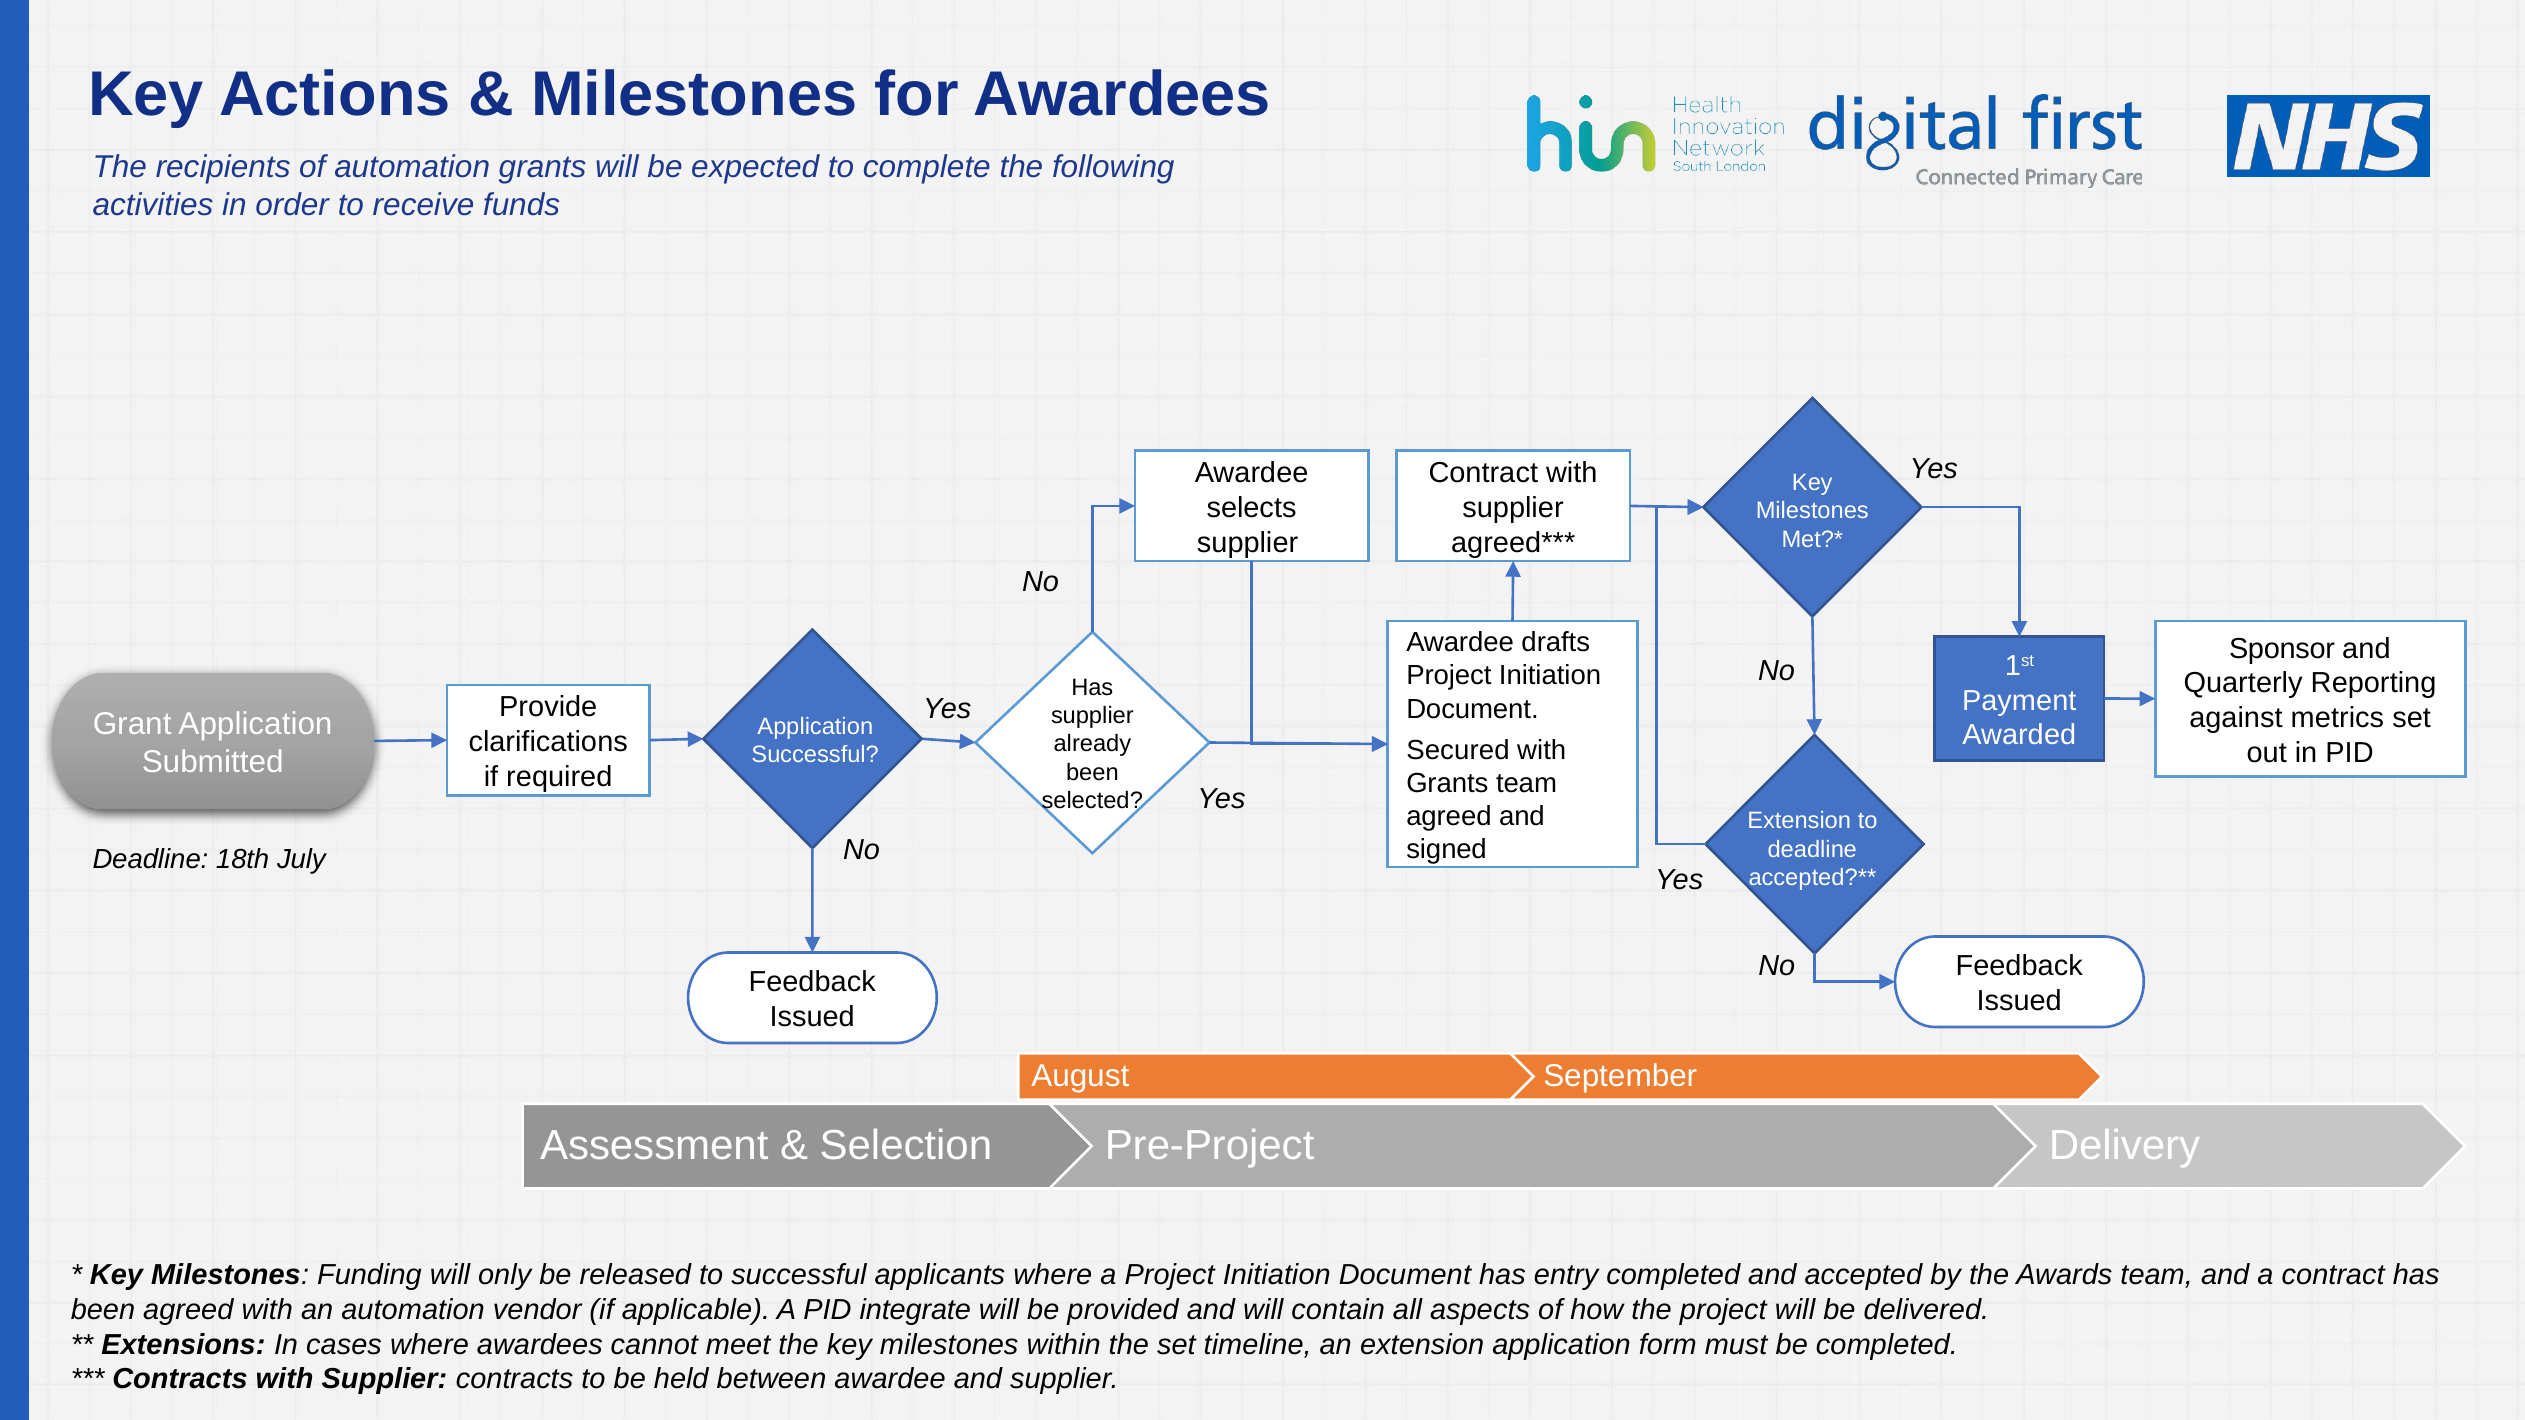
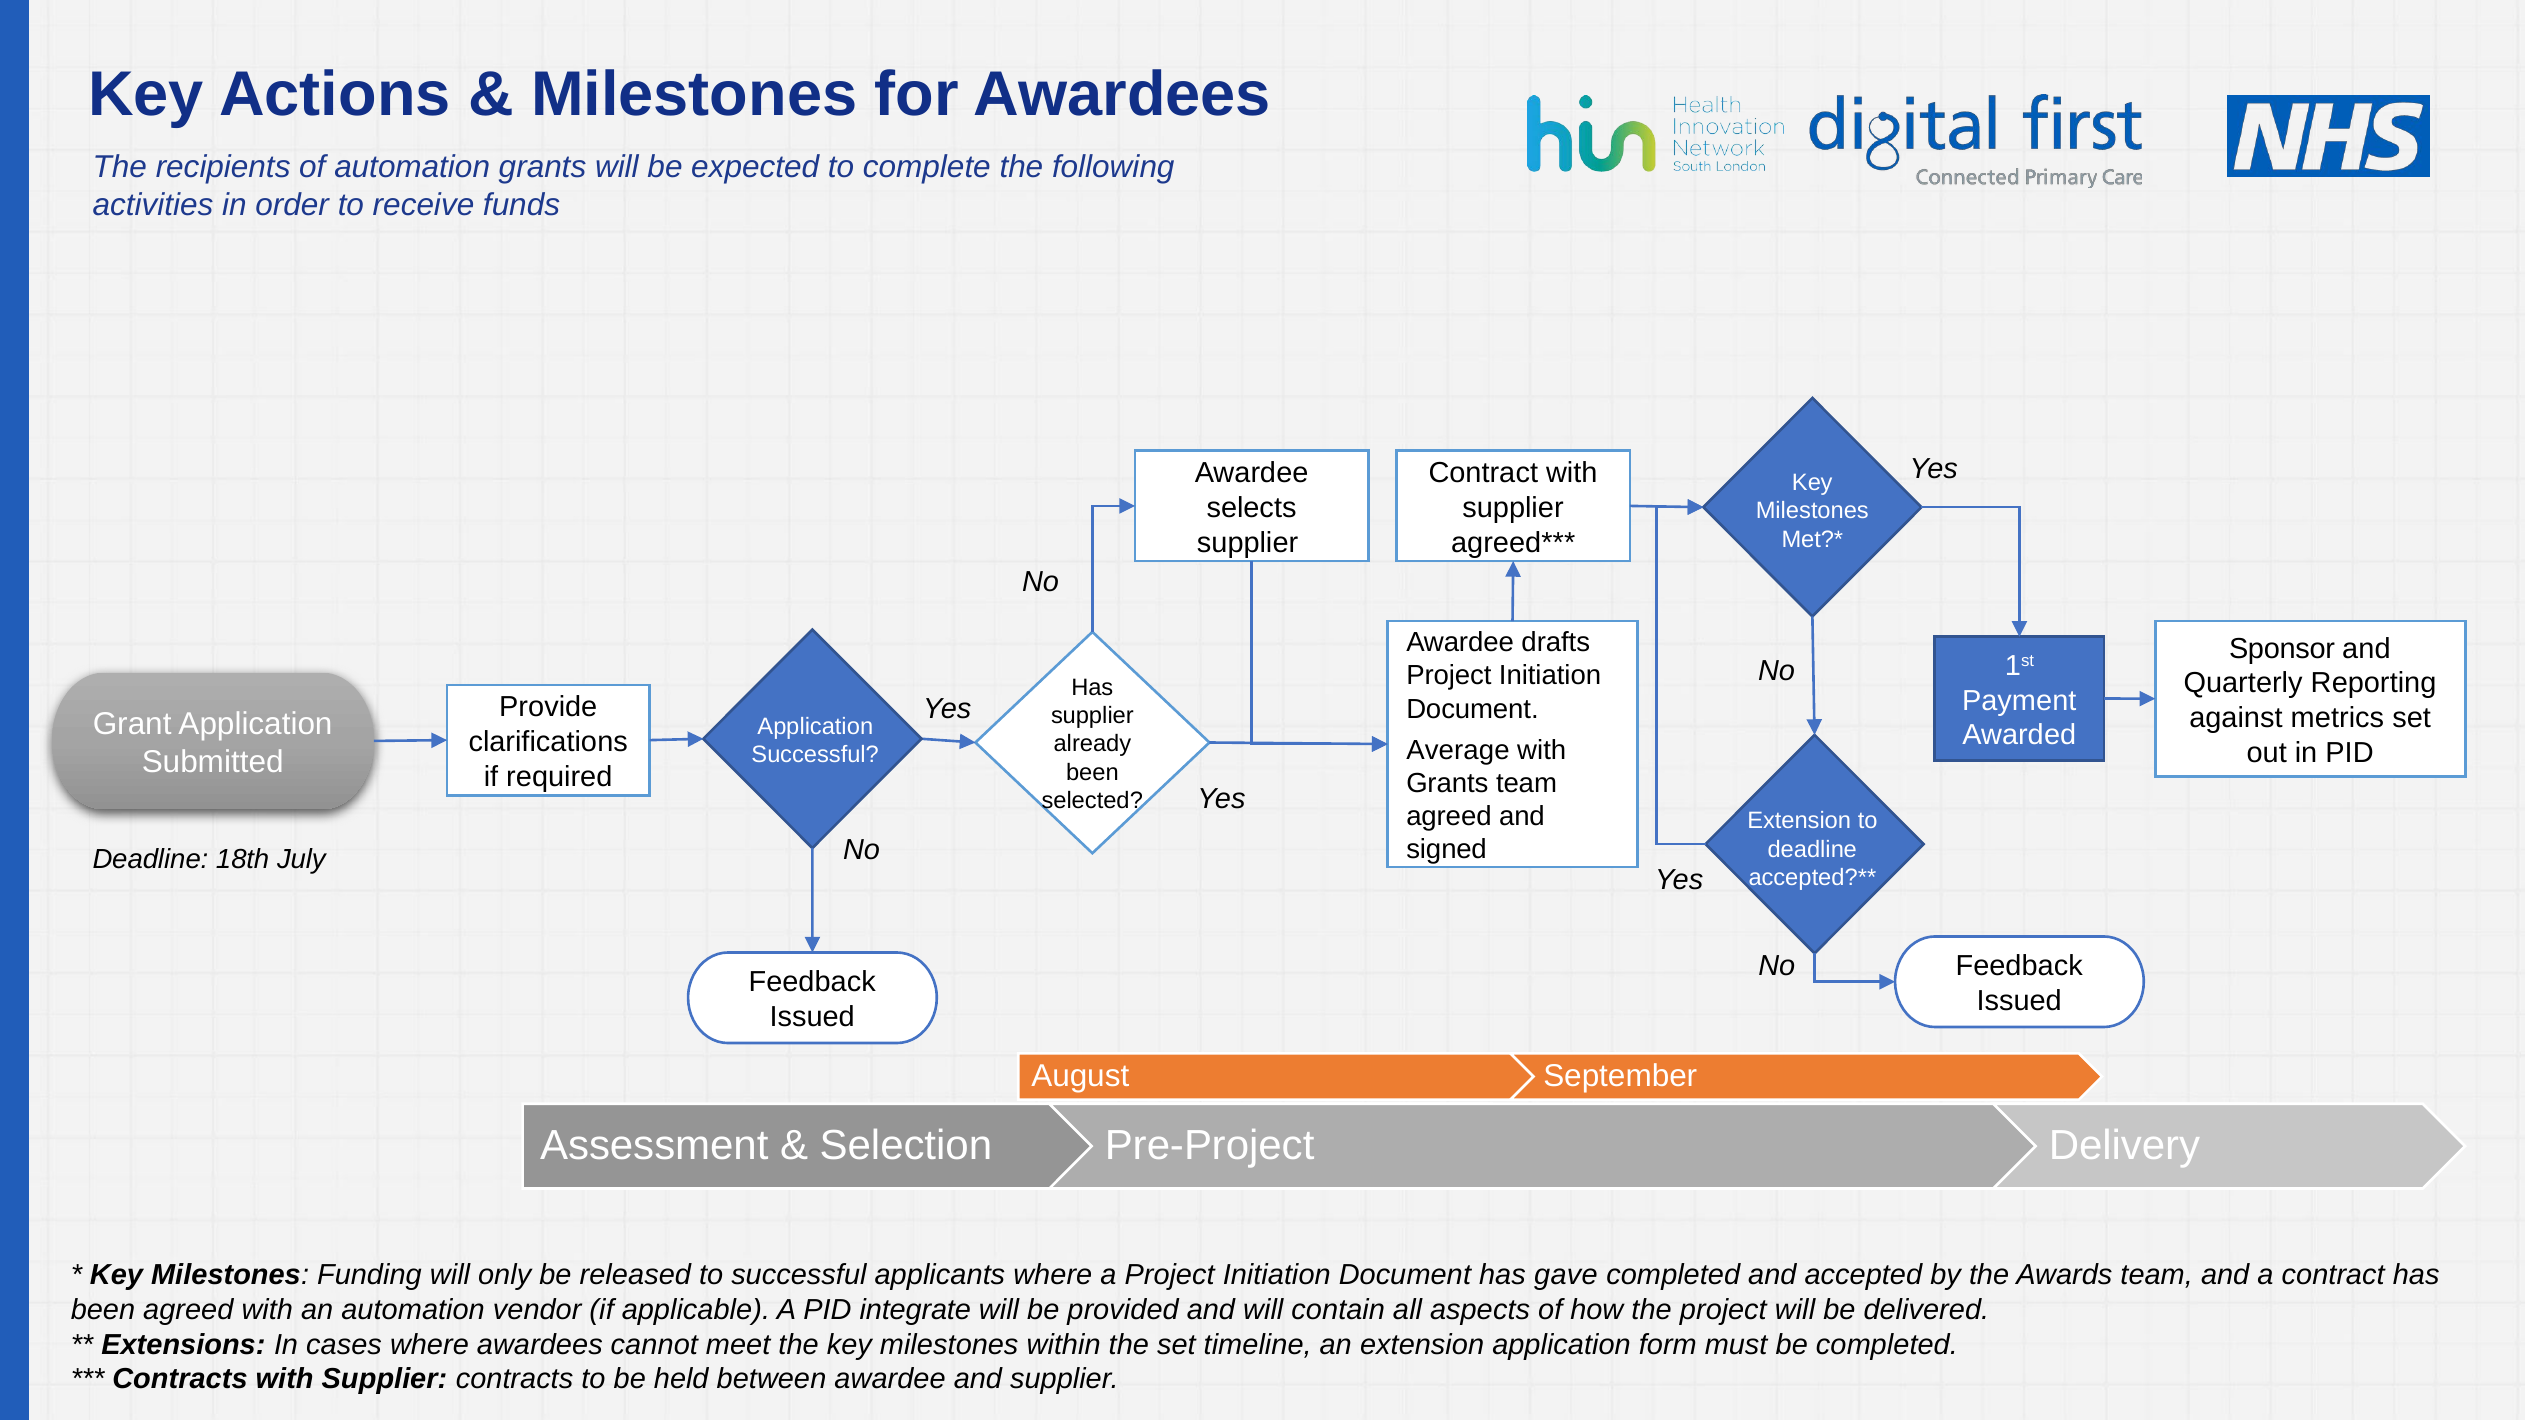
Secured: Secured -> Average
entry: entry -> gave
